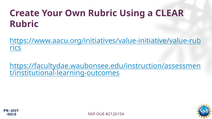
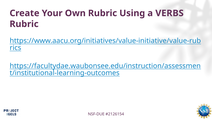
CLEAR: CLEAR -> VERBS
